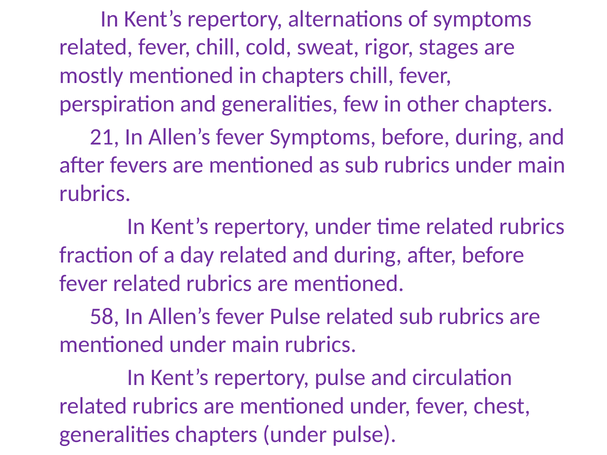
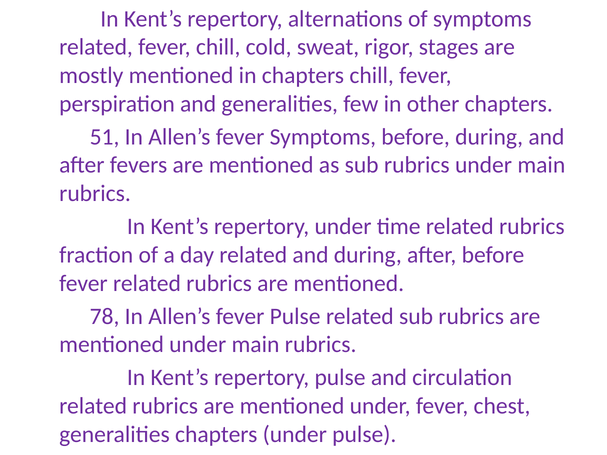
21: 21 -> 51
58: 58 -> 78
